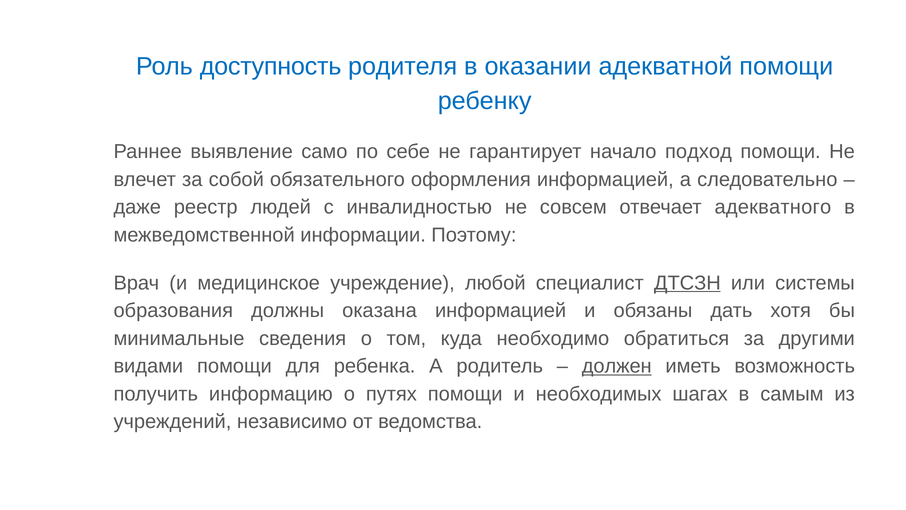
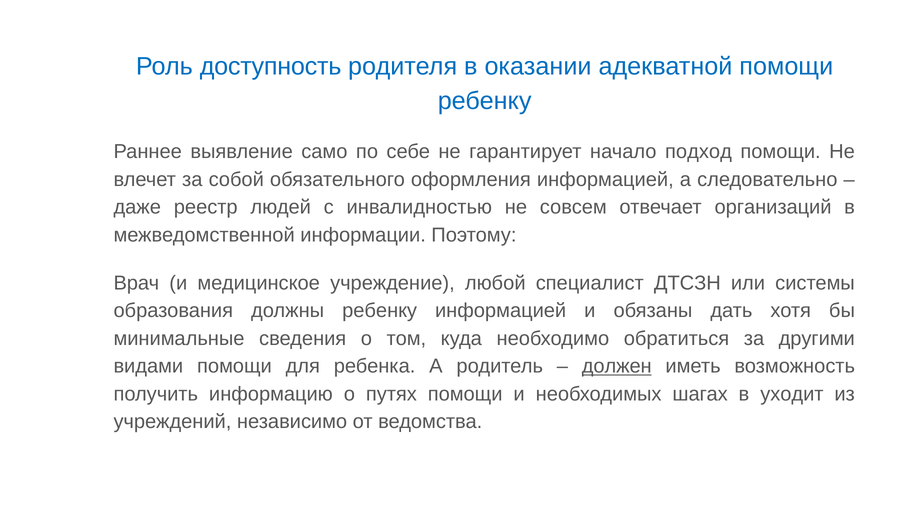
адекватного: адекватного -> организаций
ДТСЗН underline: present -> none
должны оказана: оказана -> ребенку
самым: самым -> уходит
